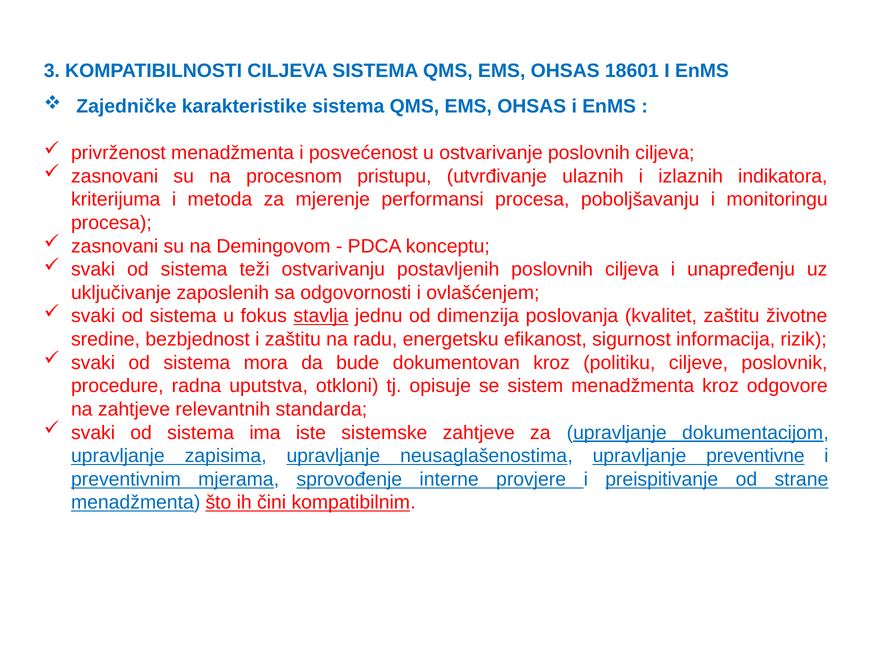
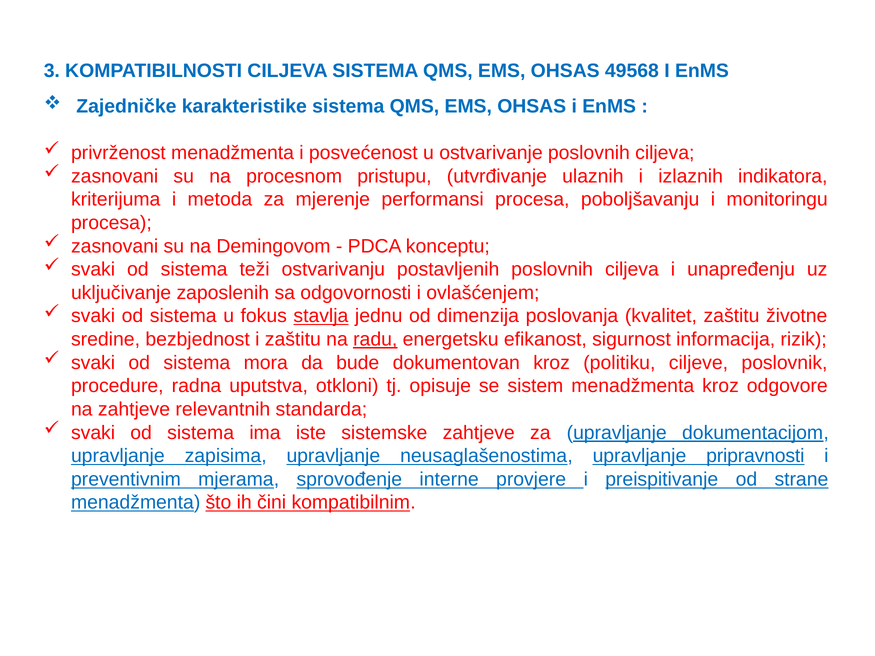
18601: 18601 -> 49568
radu underline: none -> present
preventivne: preventivne -> pripravnosti
